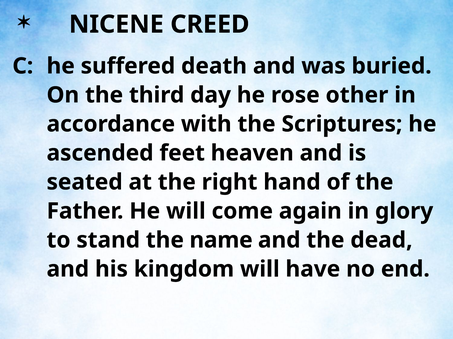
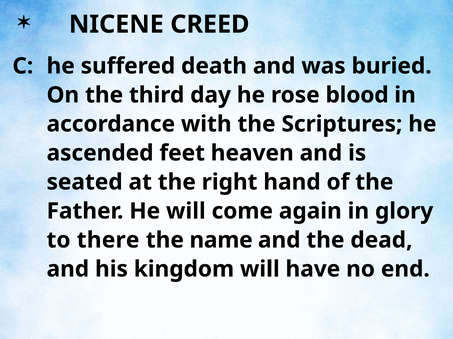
other: other -> blood
stand: stand -> there
